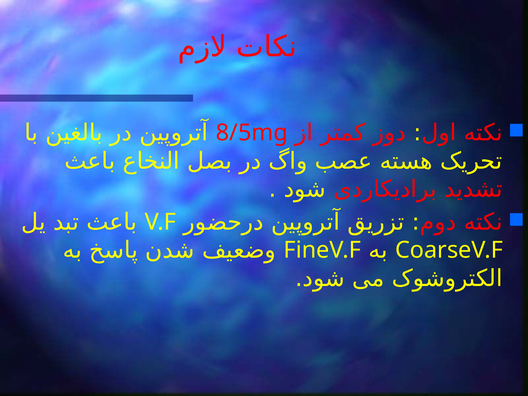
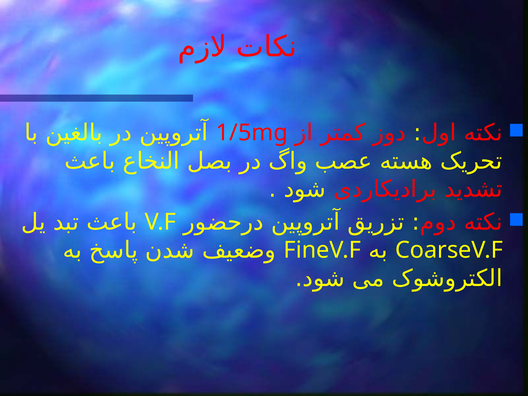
8/5mg: 8/5mg -> 1/5mg
